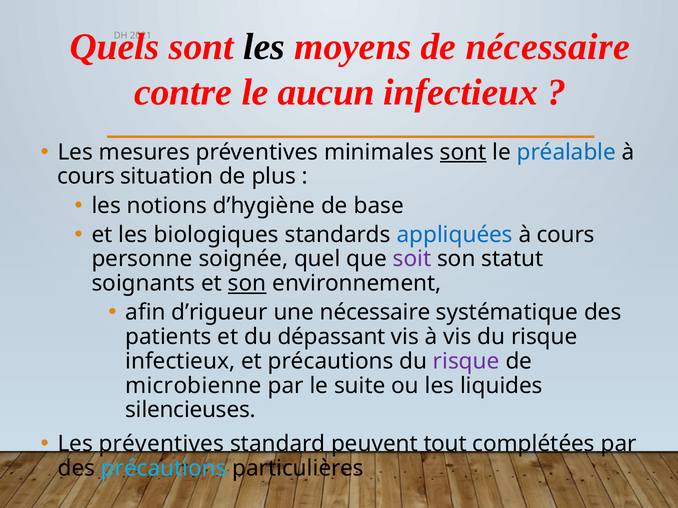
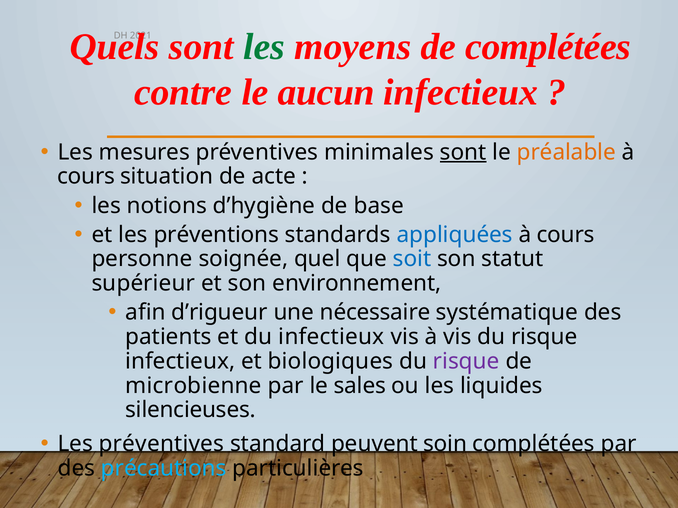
les at (264, 47) colour: black -> green
de nécessaire: nécessaire -> complétées
préalable colour: blue -> orange
plus: plus -> acte
biologiques: biologiques -> préventions
soit colour: purple -> blue
soignants: soignants -> supérieur
son at (247, 284) underline: present -> none
du dépassant: dépassant -> infectieux
et précautions: précautions -> biologiques
suite: suite -> sales
tout: tout -> soin
